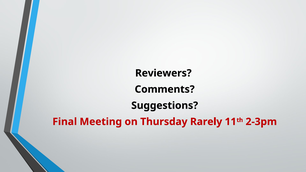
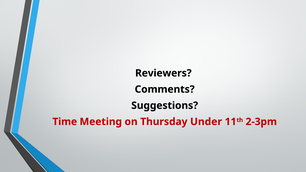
Final: Final -> Time
Rarely: Rarely -> Under
